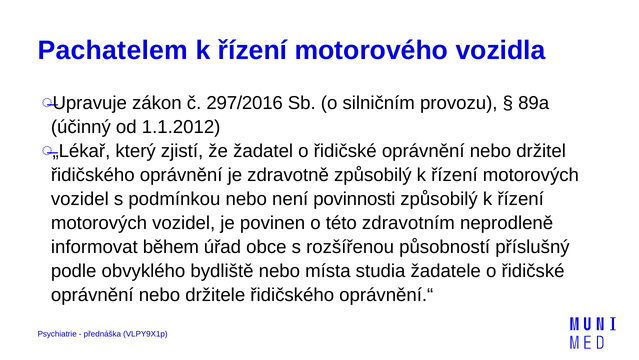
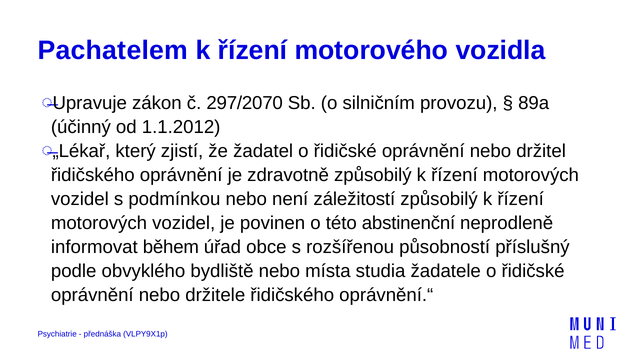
297/2016: 297/2016 -> 297/2070
povinnosti: povinnosti -> záležitostí
zdravotním: zdravotním -> abstinenční
